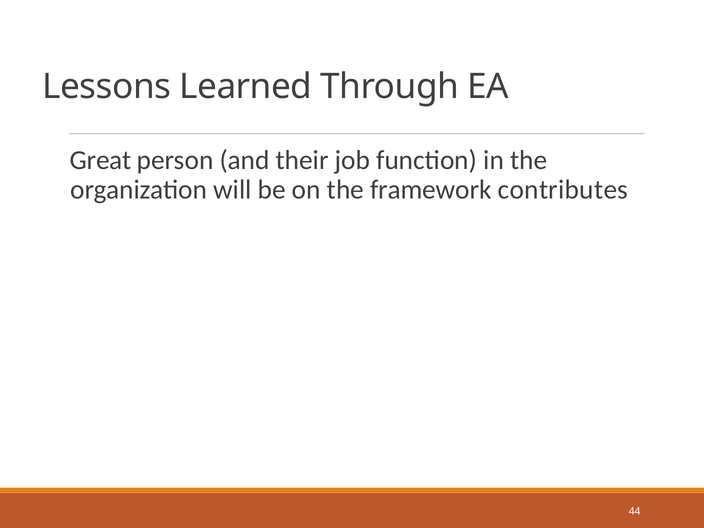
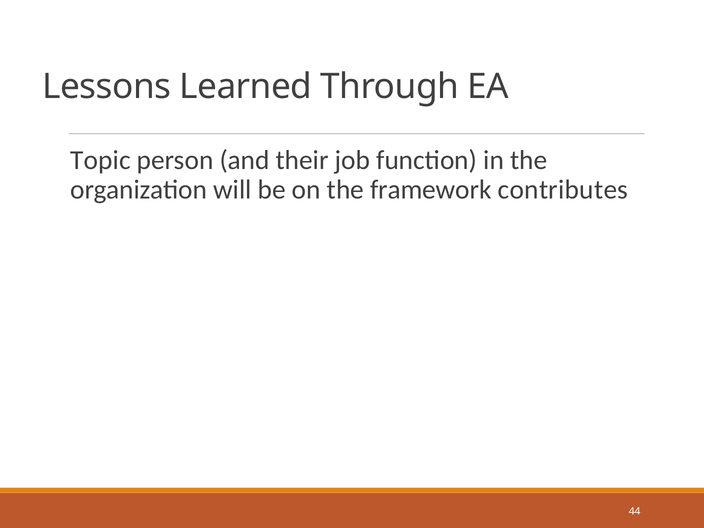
Great: Great -> Topic
